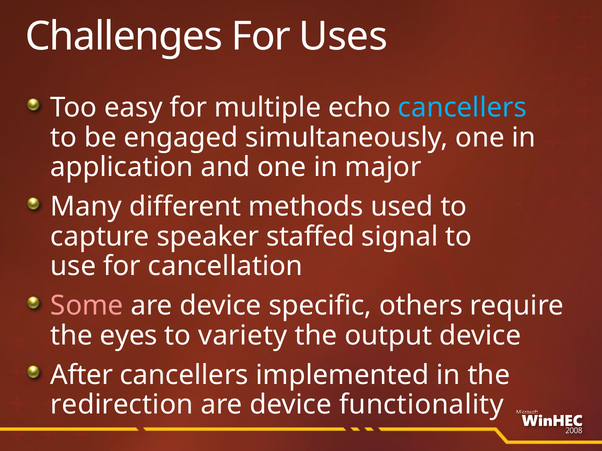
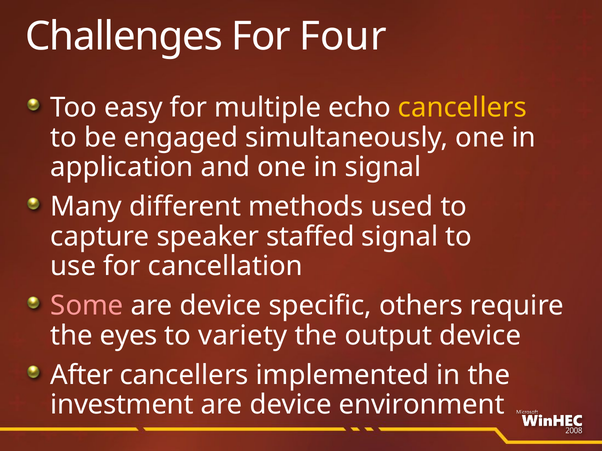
Uses: Uses -> Four
cancellers at (462, 108) colour: light blue -> yellow
in major: major -> signal
redirection: redirection -> investment
functionality: functionality -> environment
